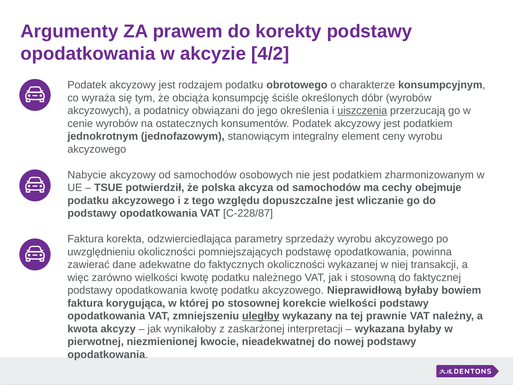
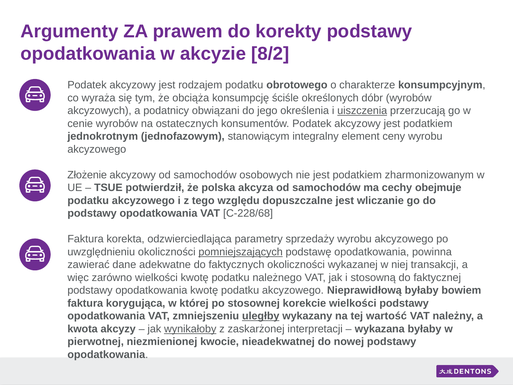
4/2: 4/2 -> 8/2
Nabycie: Nabycie -> Złożenie
C-228/87: C-228/87 -> C-228/68
pomniejszających underline: none -> present
prawnie: prawnie -> wartość
wynikałoby underline: none -> present
